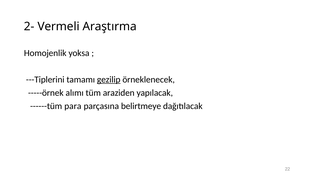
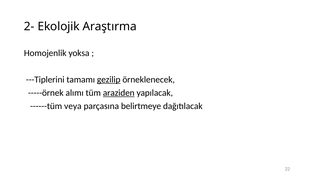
Vermeli: Vermeli -> Ekolojik
araziden underline: none -> present
para: para -> veya
